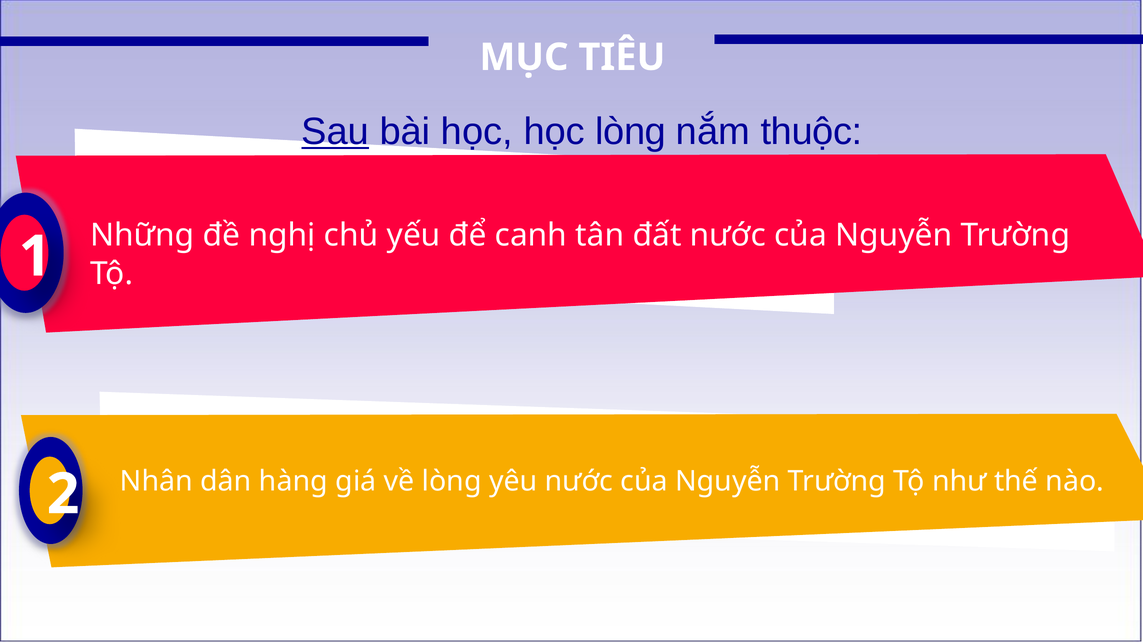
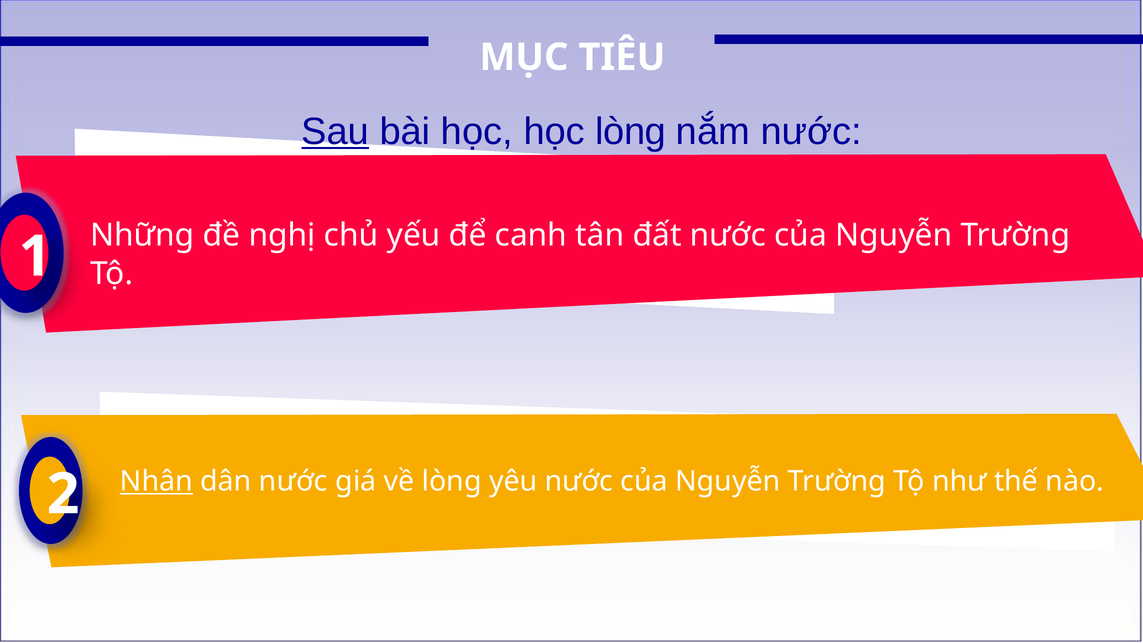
nắm thuộc: thuộc -> nước
Nhân underline: none -> present
dân hàng: hàng -> nước
